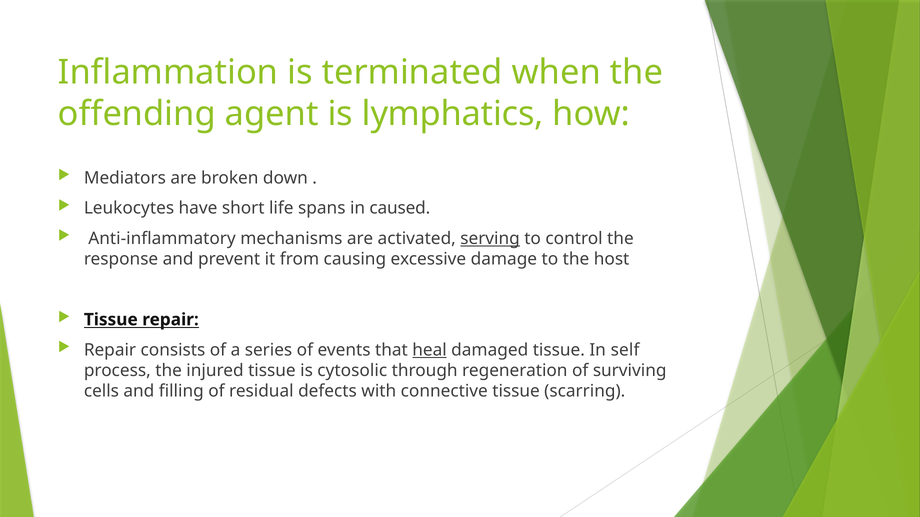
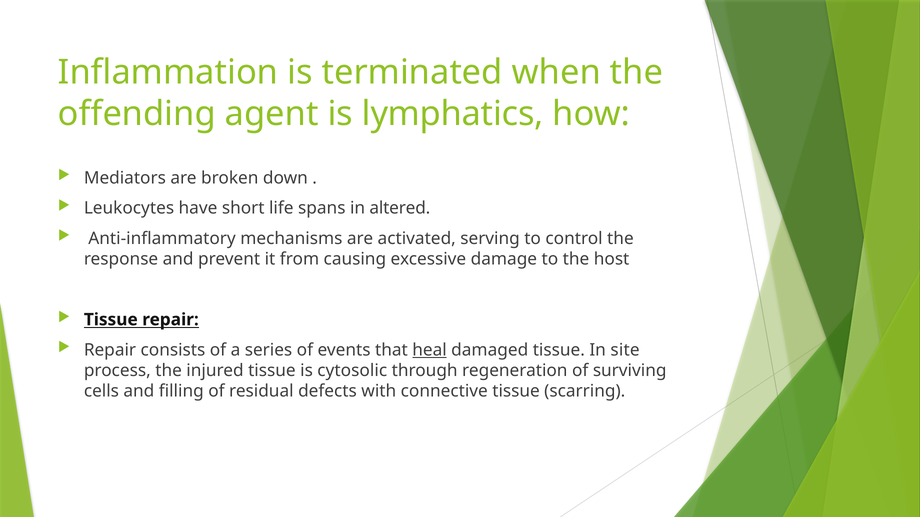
caused: caused -> altered
serving underline: present -> none
self: self -> site
